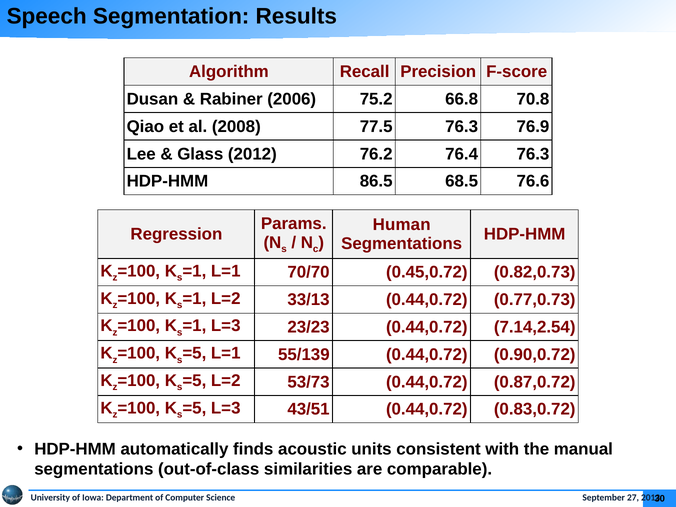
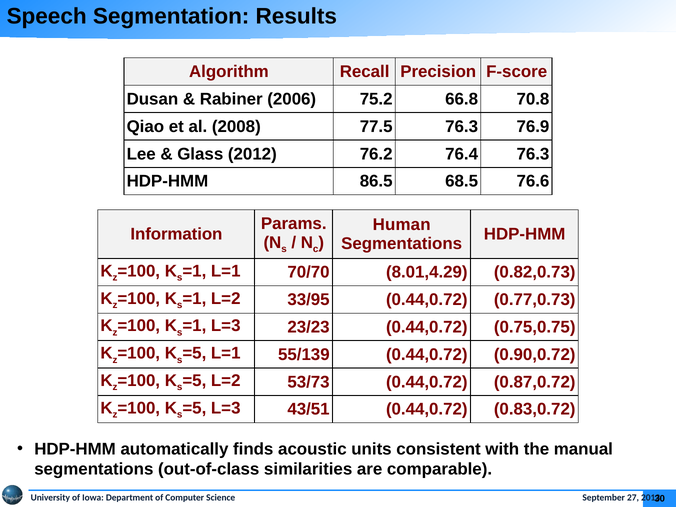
Regression: Regression -> Information
0.45,0.72: 0.45,0.72 -> 8.01,4.29
33/13: 33/13 -> 33/95
7.14,2.54: 7.14,2.54 -> 0.75,0.75
